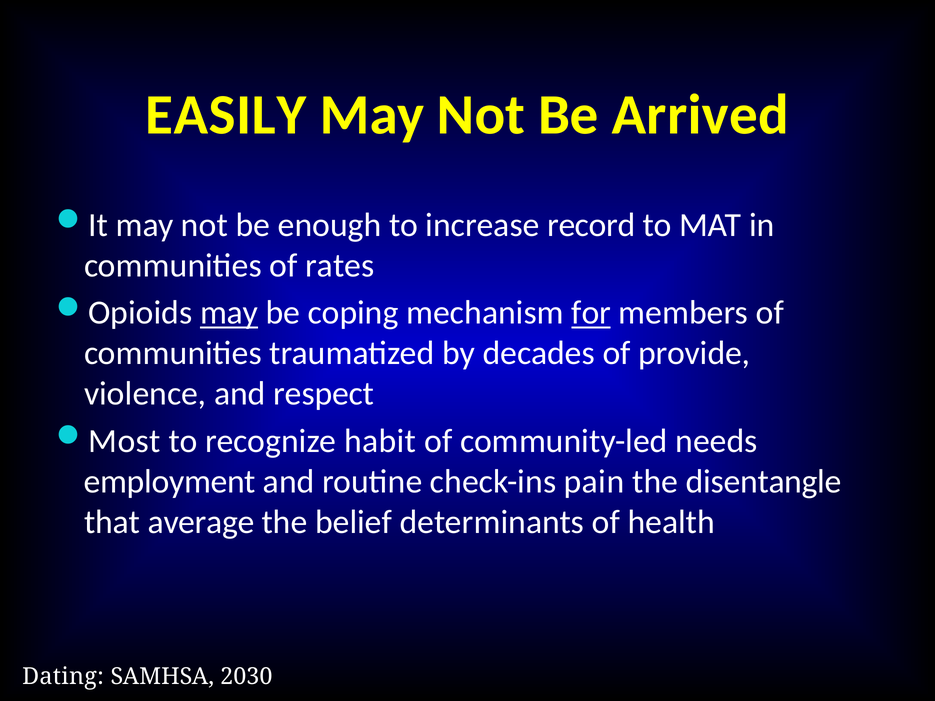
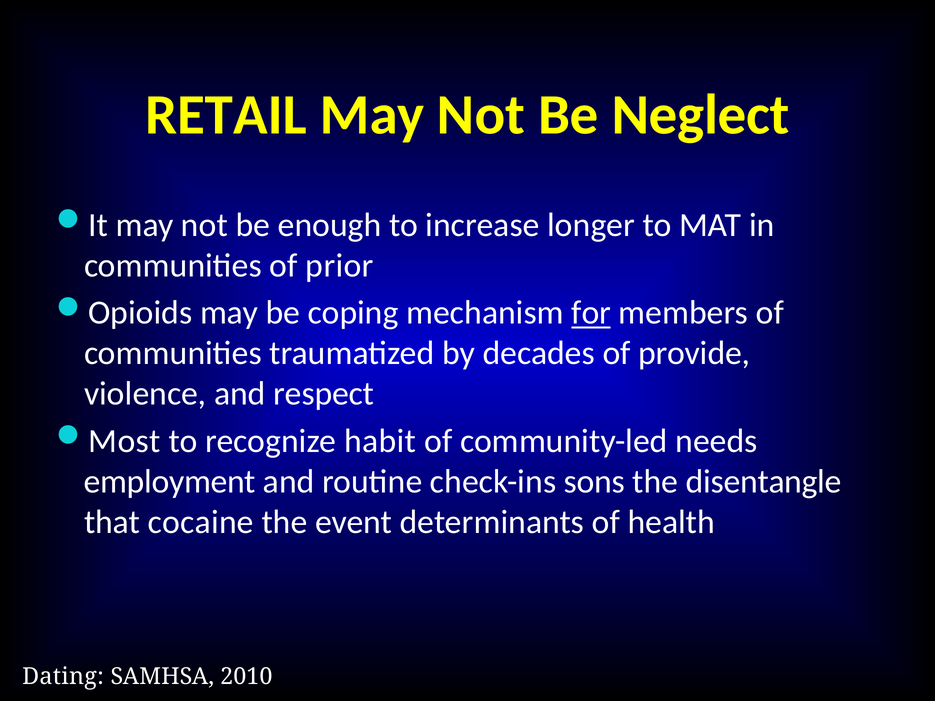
EASILY: EASILY -> RETAIL
Arrived: Arrived -> Neglect
record: record -> longer
rates: rates -> prior
may at (229, 313) underline: present -> none
pain: pain -> sons
average: average -> cocaine
belief: belief -> event
2030: 2030 -> 2010
